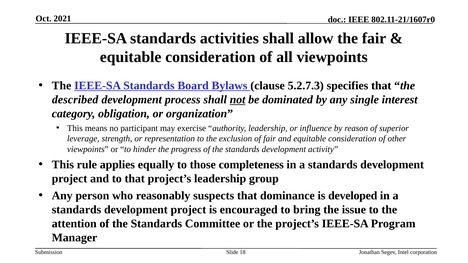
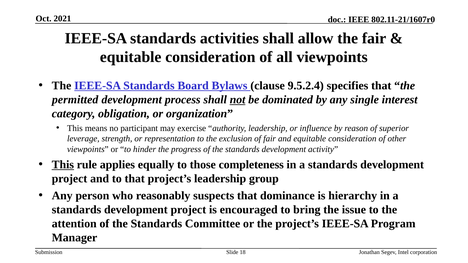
5.2.7.3: 5.2.7.3 -> 9.5.2.4
described: described -> permitted
This at (63, 165) underline: none -> present
developed: developed -> hierarchy
